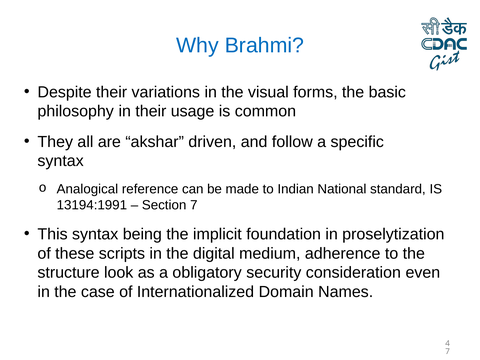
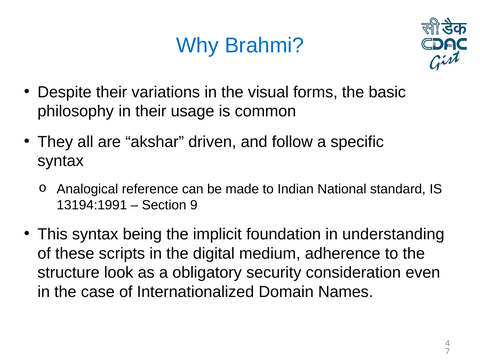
Section 7: 7 -> 9
proselytization: proselytization -> understanding
